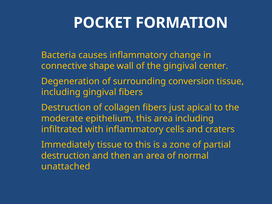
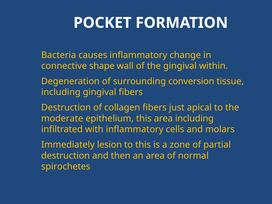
center: center -> within
craters: craters -> molars
Immediately tissue: tissue -> lesion
unattached: unattached -> spirochetes
